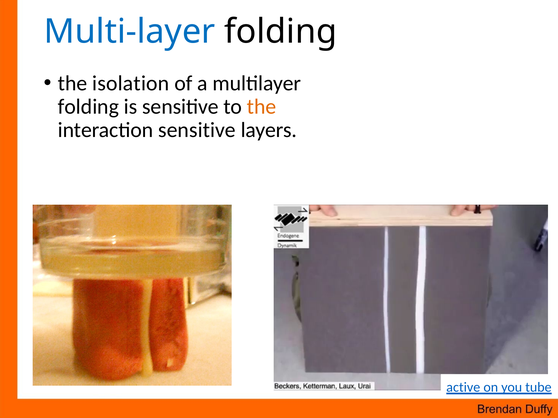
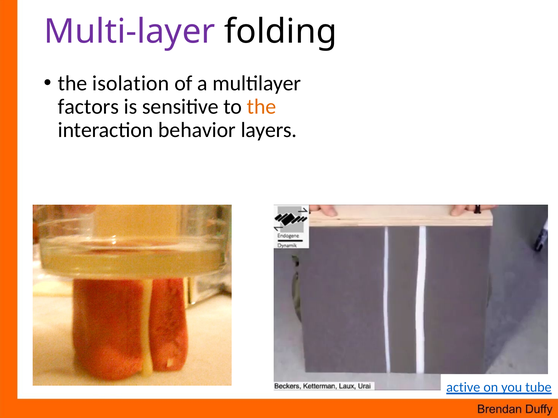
Multi-layer colour: blue -> purple
folding at (88, 107): folding -> factors
interaction sensitive: sensitive -> behavior
